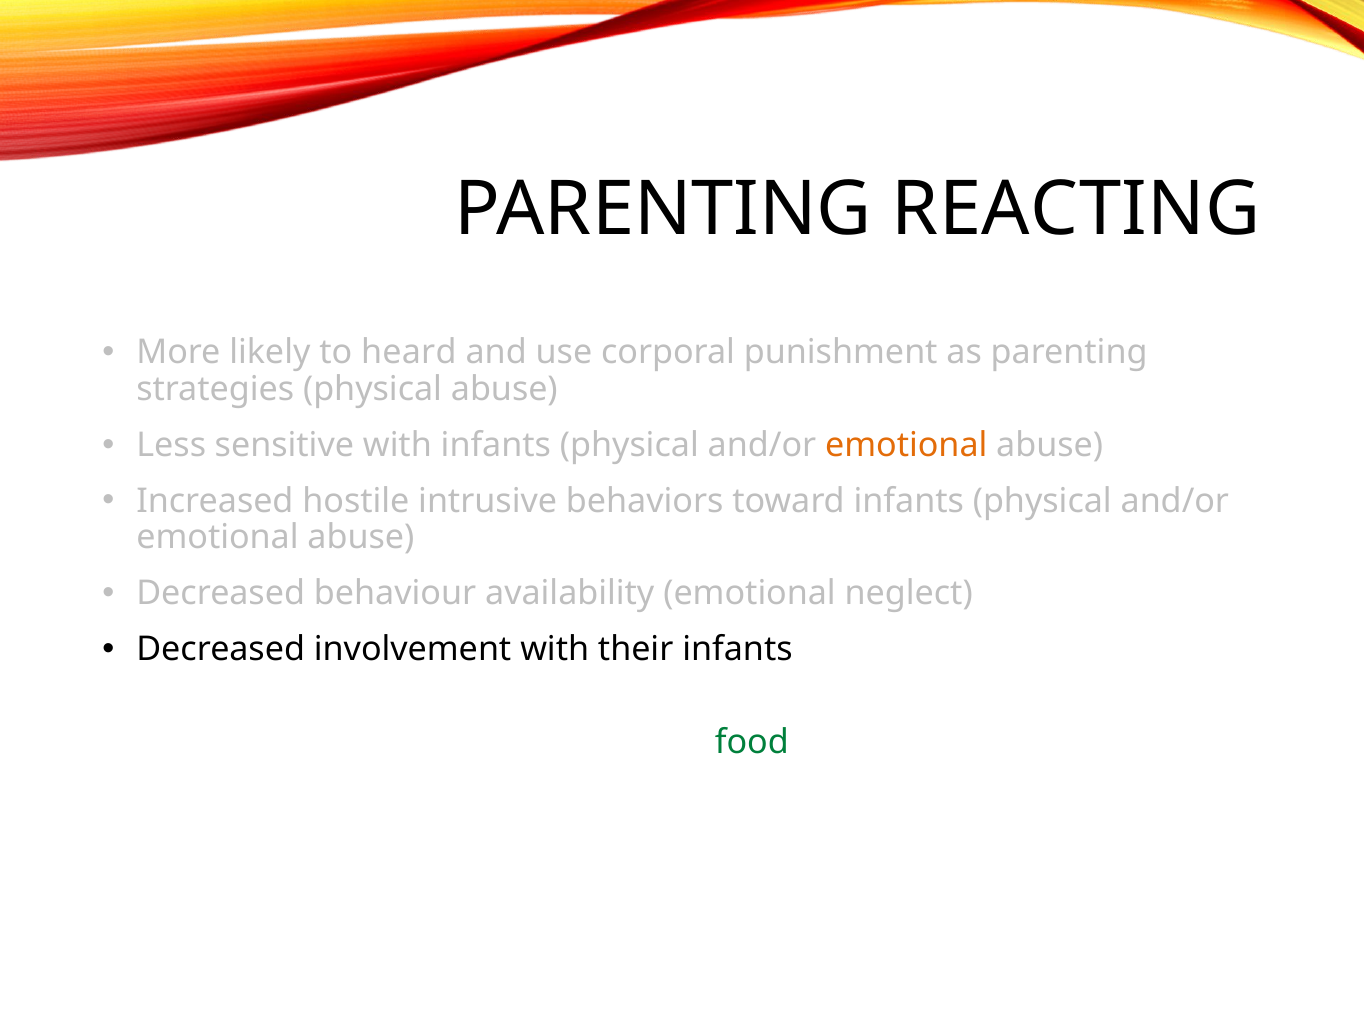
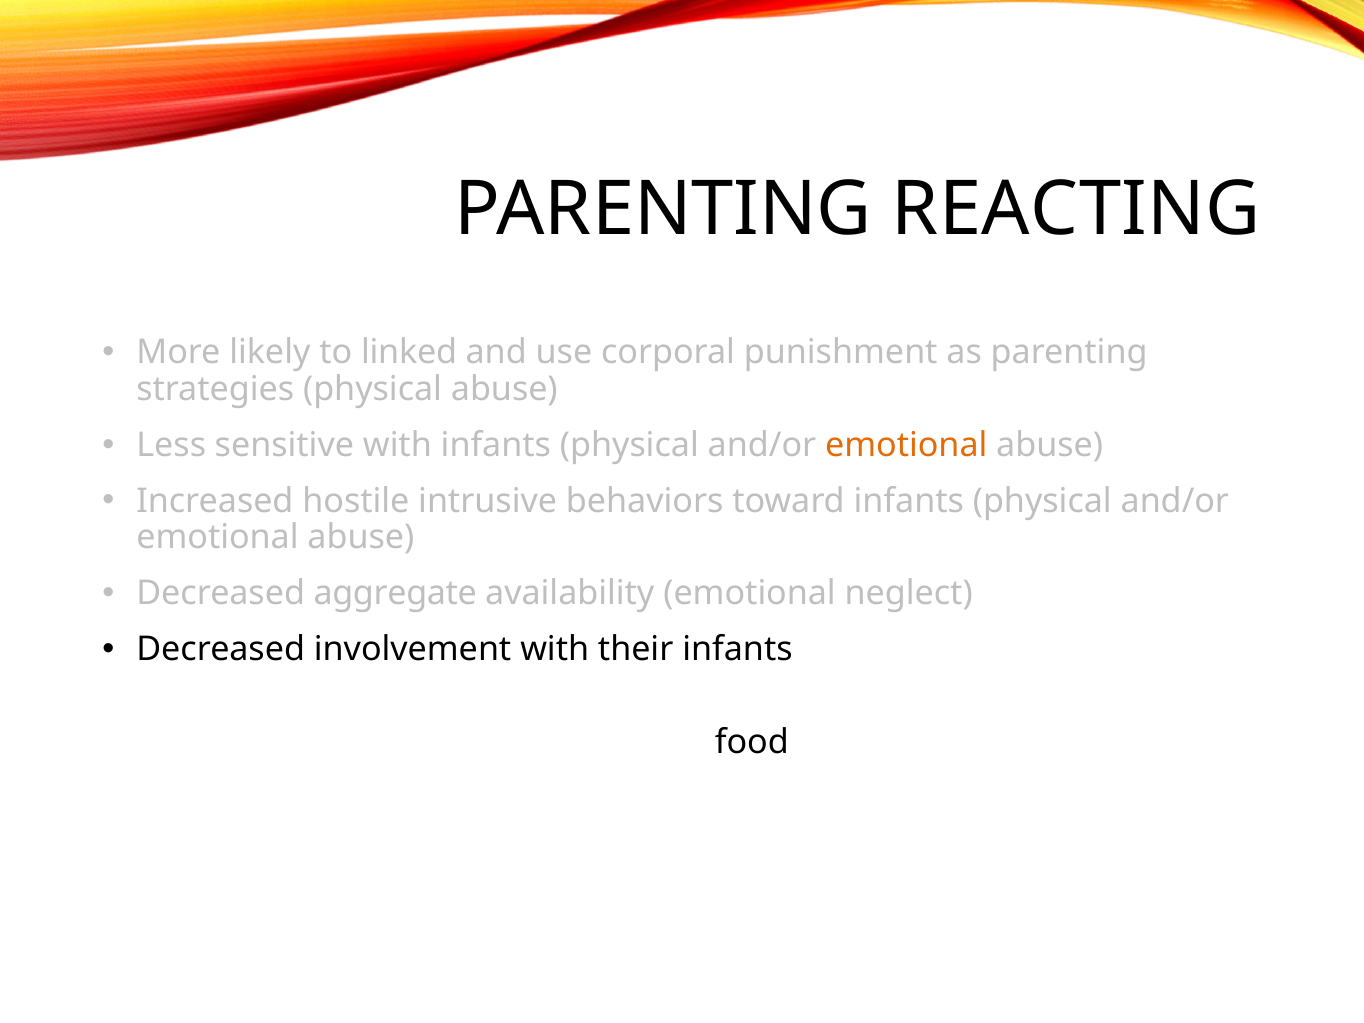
heard: heard -> linked
Decreased behaviour: behaviour -> aggregate
food colour: green -> black
